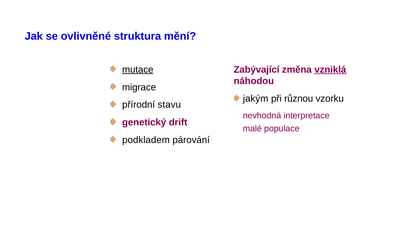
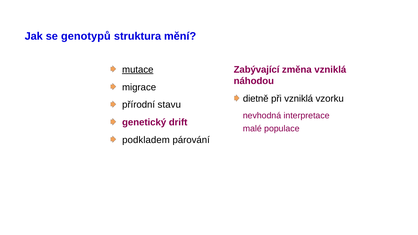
ovlivněné: ovlivněné -> genotypů
vzniklá at (330, 70) underline: present -> none
jakým: jakým -> dietně
při různou: různou -> vzniklá
